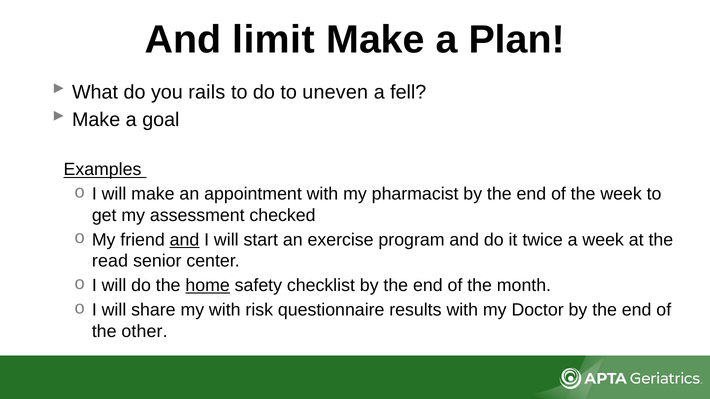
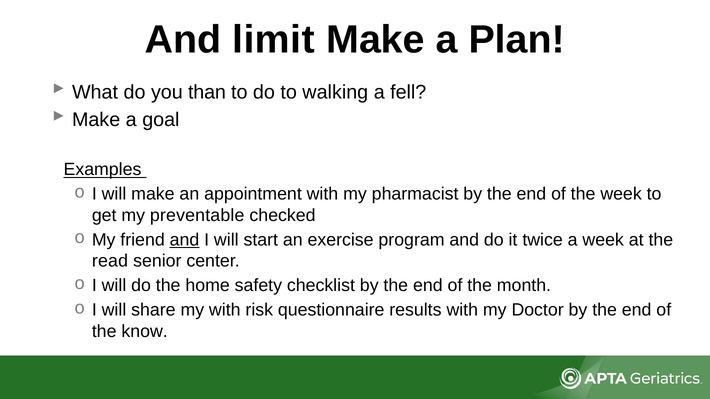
rails: rails -> than
uneven: uneven -> walking
assessment: assessment -> preventable
home underline: present -> none
other: other -> know
